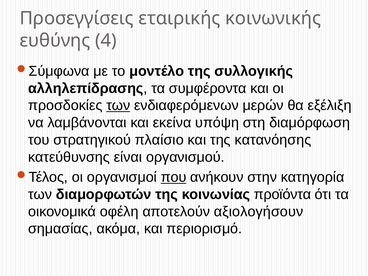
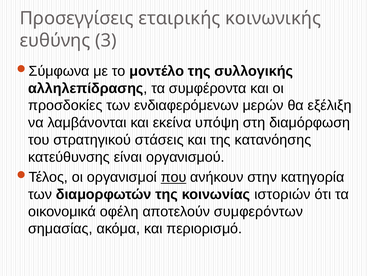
4: 4 -> 3
των at (118, 106) underline: present -> none
πλαίσιο: πλαίσιο -> στάσεις
προϊόντα: προϊόντα -> ιστοριών
αξιολογήσουν: αξιολογήσουν -> συμφερόντων
